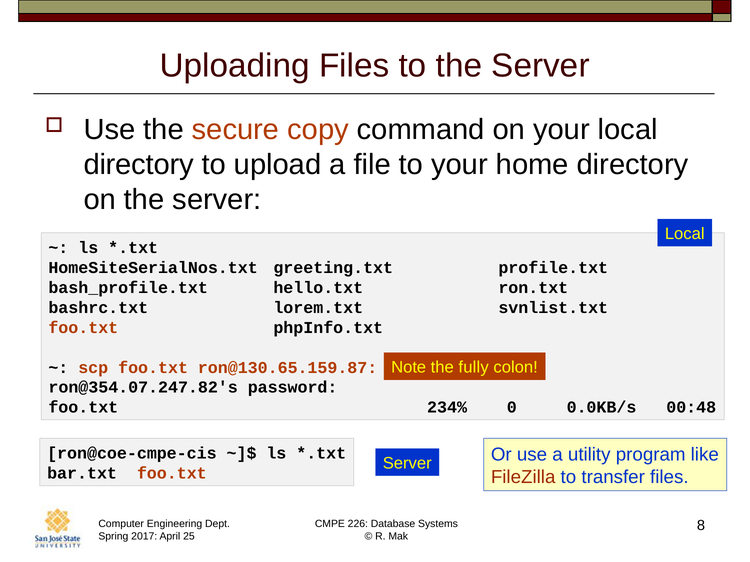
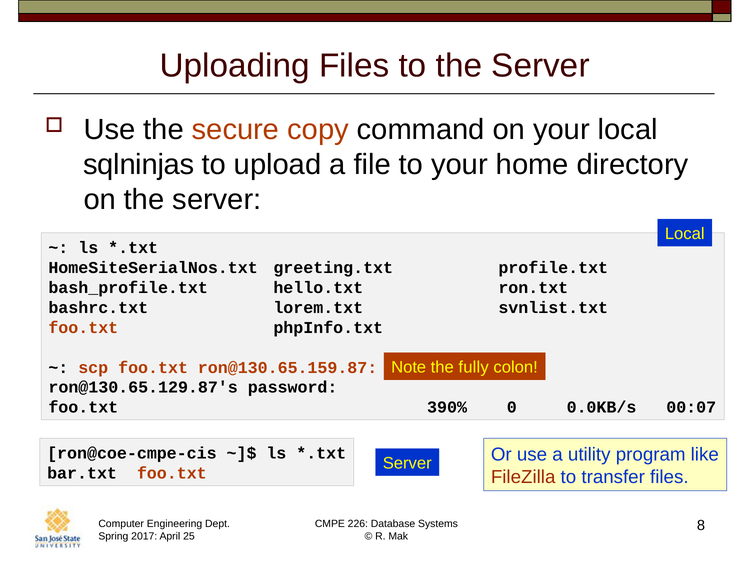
directory at (139, 165): directory -> sqlninjas
ron@354.07.247.82's: ron@354.07.247.82's -> ron@130.65.129.87's
234%: 234% -> 390%
00:48: 00:48 -> 00:07
